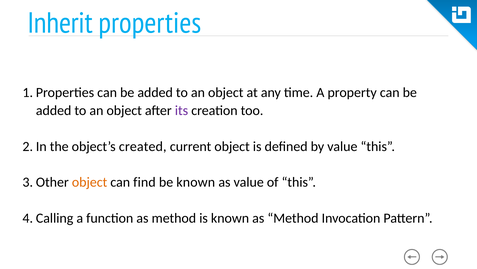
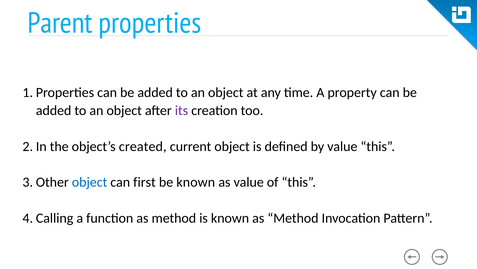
Inherit: Inherit -> Parent
object at (90, 182) colour: orange -> blue
find: find -> first
